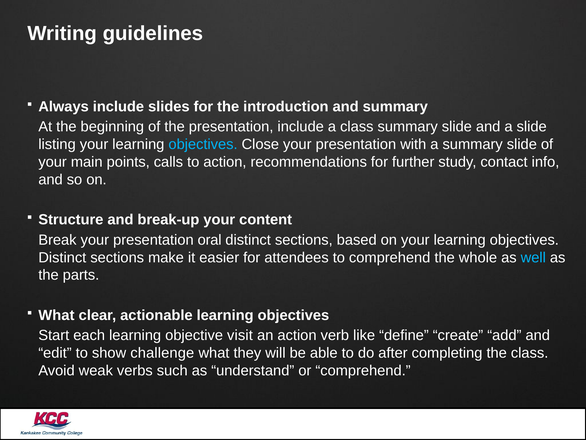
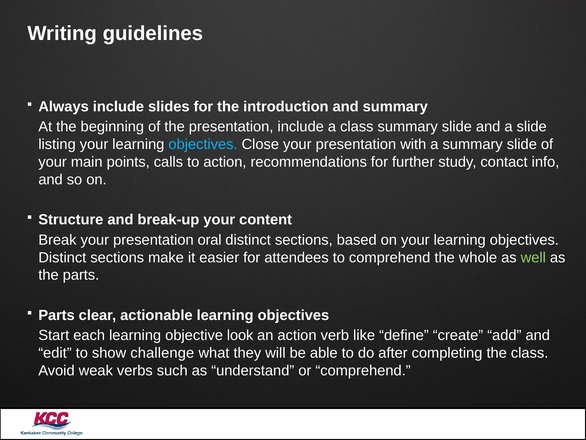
well colour: light blue -> light green
What at (56, 315): What -> Parts
visit: visit -> look
